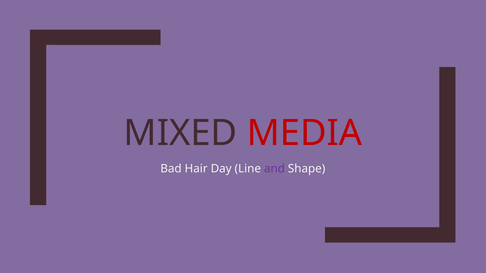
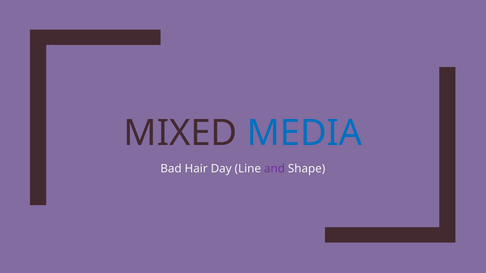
MEDIA colour: red -> blue
